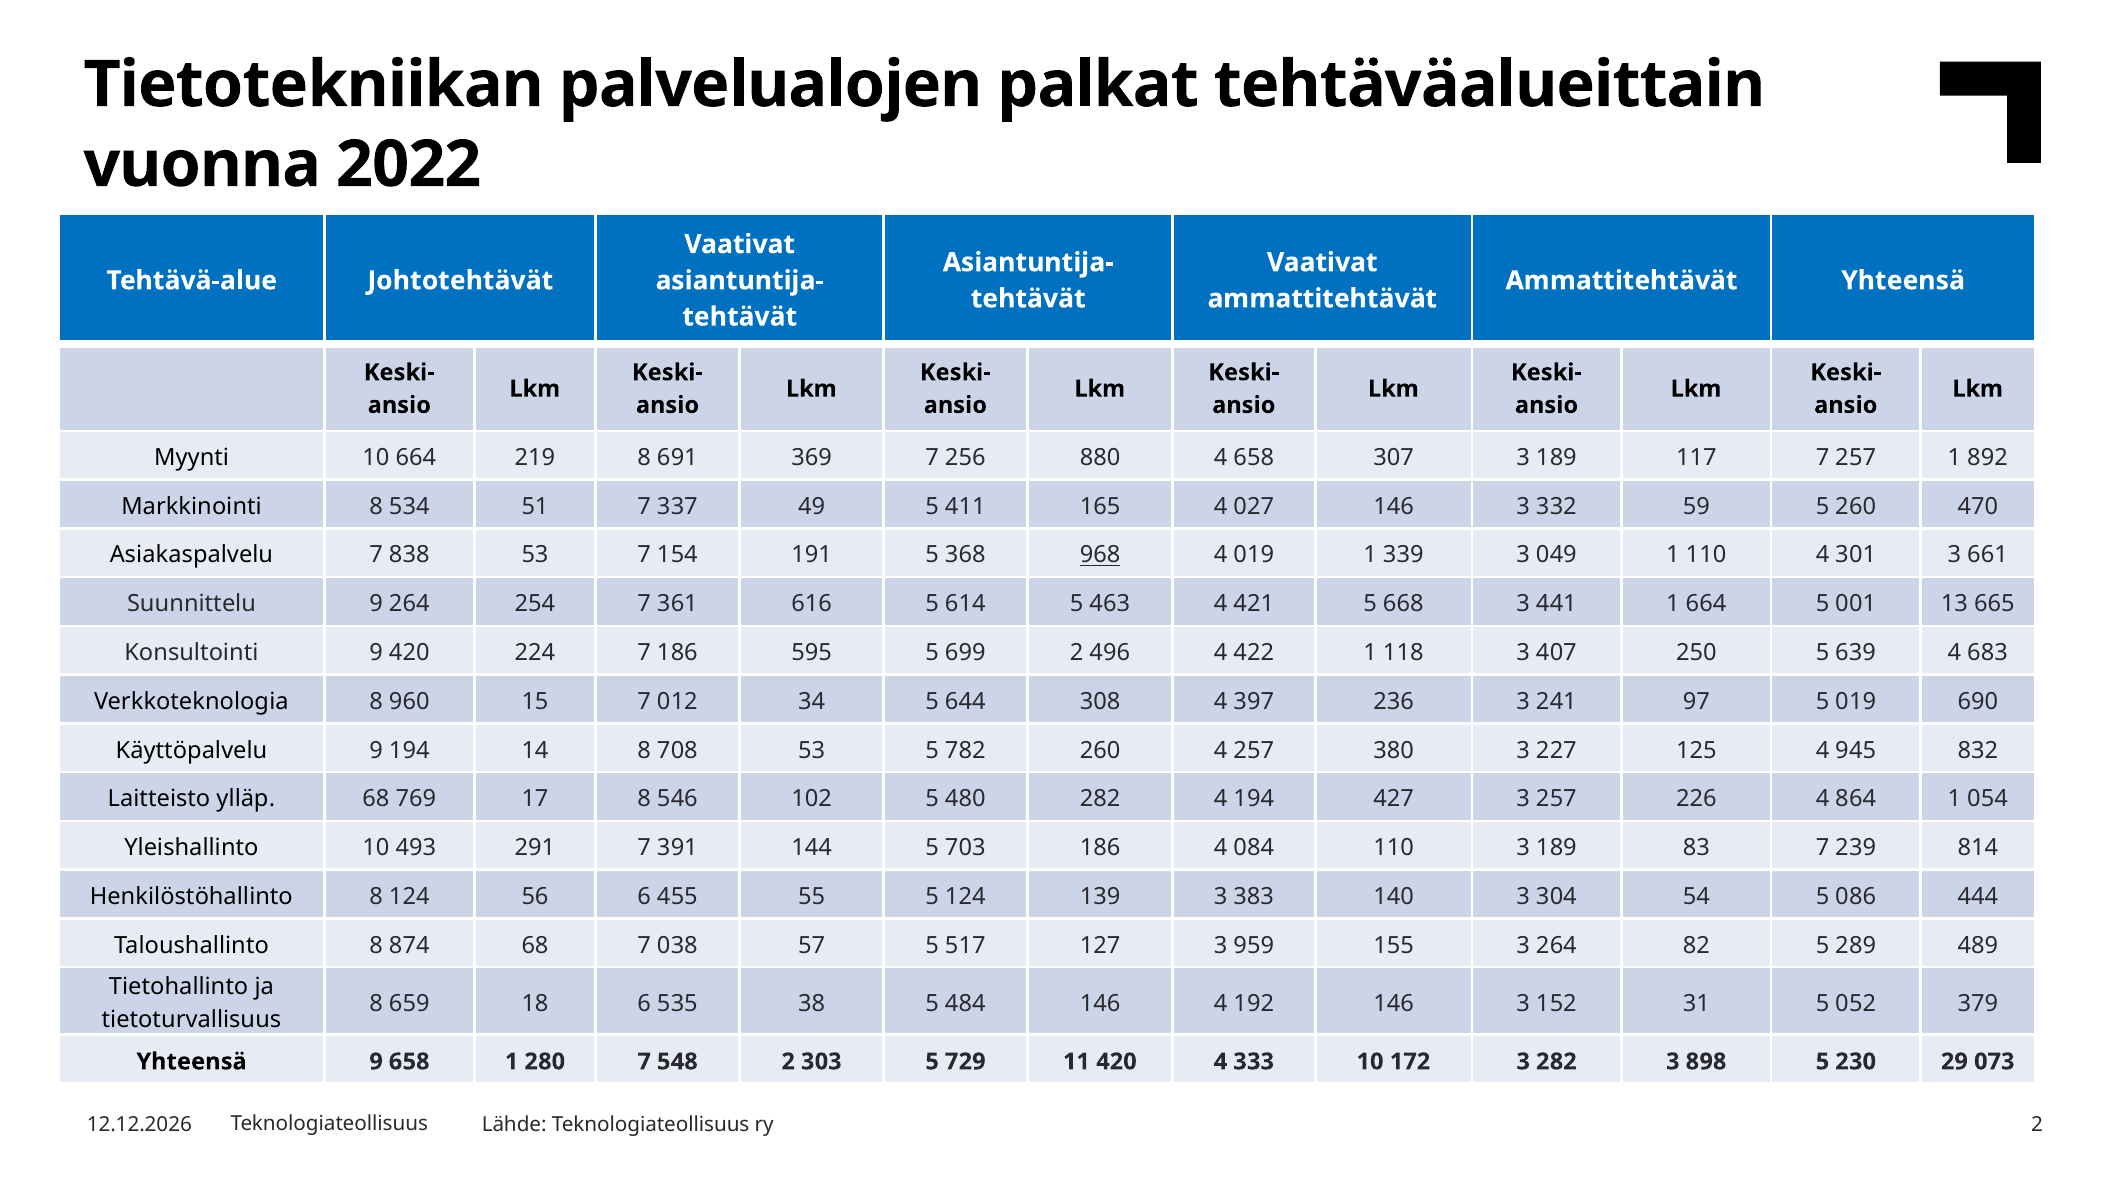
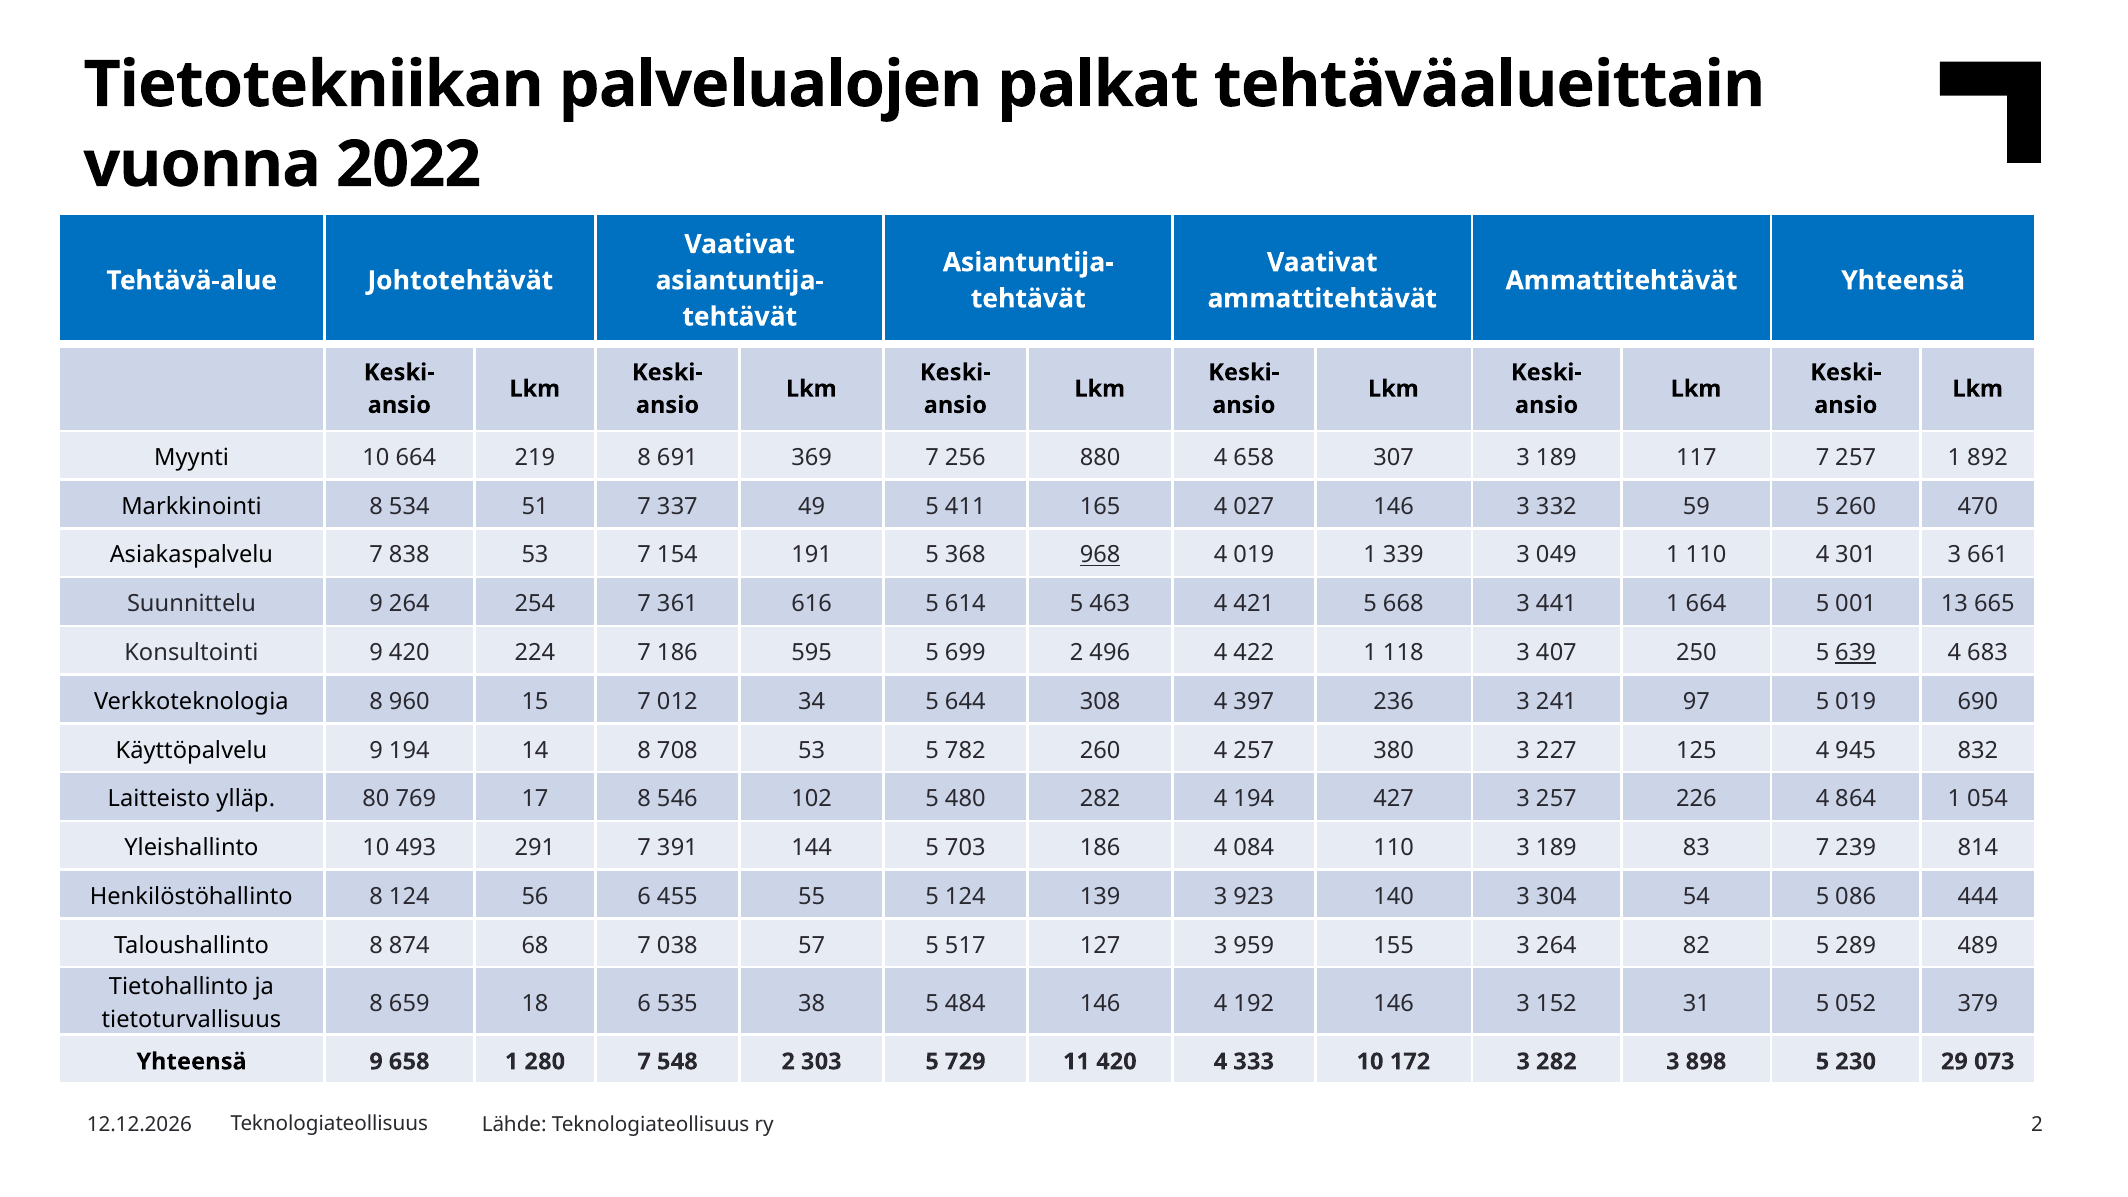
639 underline: none -> present
ylläp 68: 68 -> 80
383: 383 -> 923
